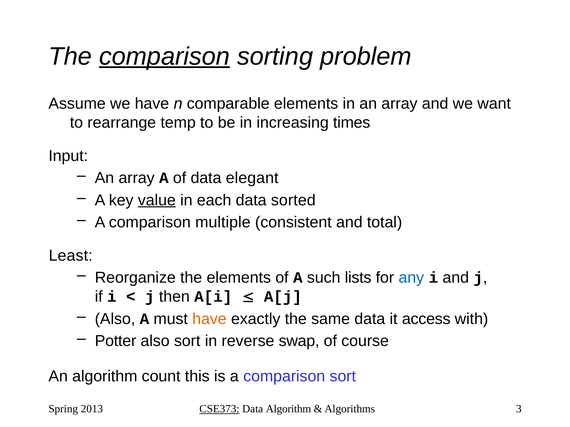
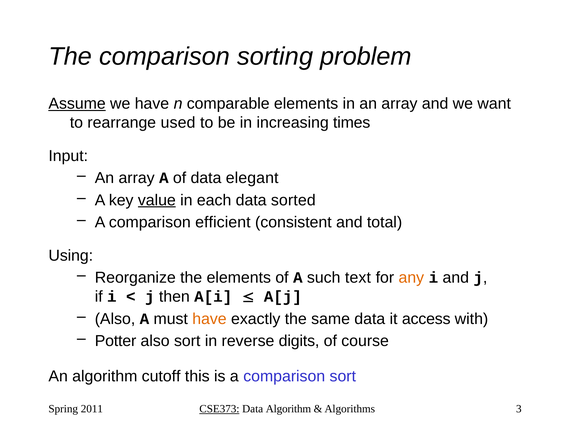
comparison at (165, 56) underline: present -> none
Assume underline: none -> present
temp: temp -> used
multiple: multiple -> efficient
Least: Least -> Using
lists: lists -> text
any colour: blue -> orange
swap: swap -> digits
count: count -> cutoff
2013: 2013 -> 2011
